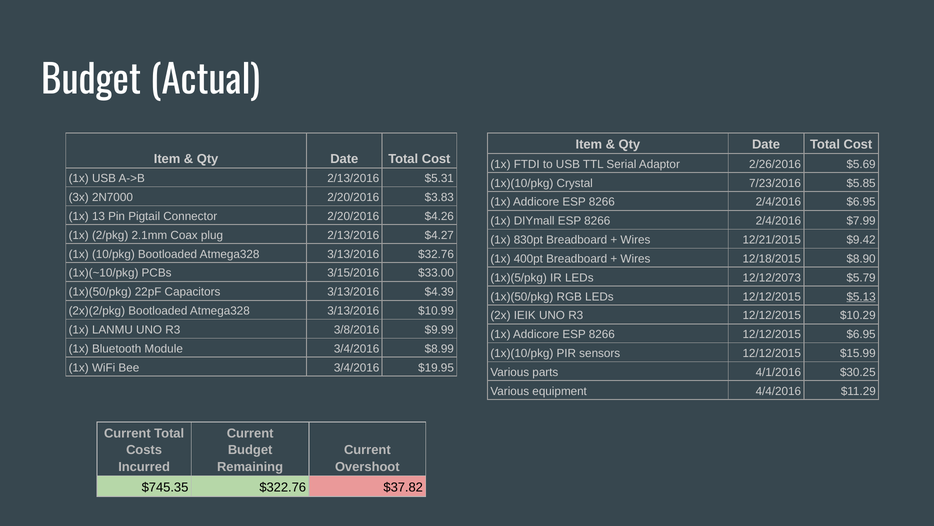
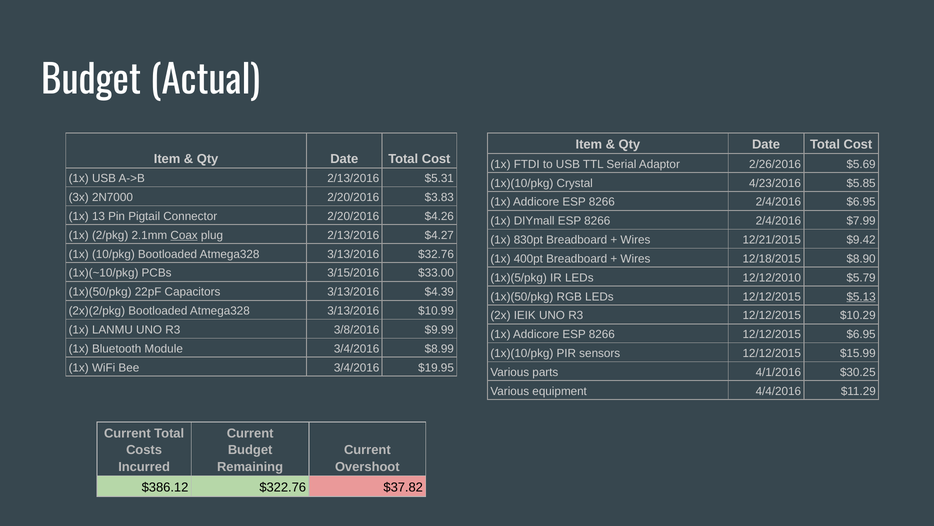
7/23/2016: 7/23/2016 -> 4/23/2016
Coax underline: none -> present
12/12/2073: 12/12/2073 -> 12/12/2010
$745.35: $745.35 -> $386.12
